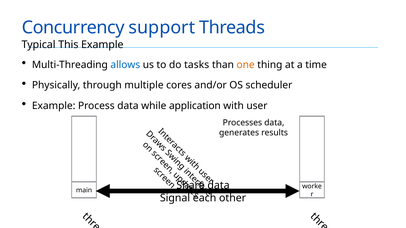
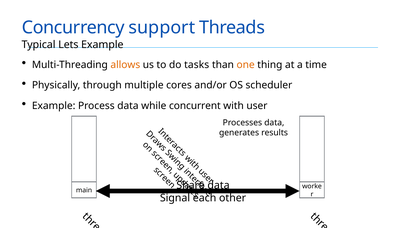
This: This -> Lets
allows colour: blue -> orange
application: application -> concurrent
